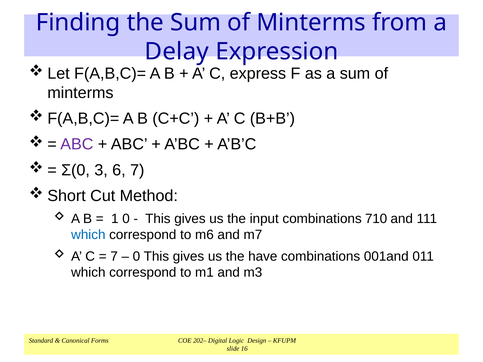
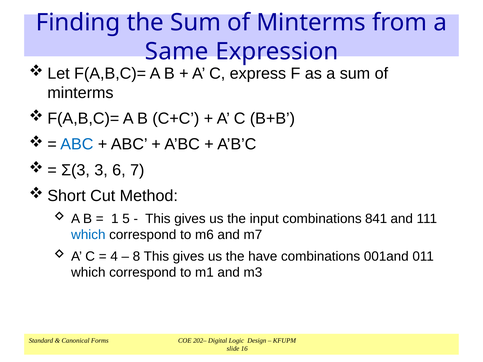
Delay: Delay -> Same
ABC at (77, 144) colour: purple -> blue
Σ(0: Σ(0 -> Σ(3
1 0: 0 -> 5
710: 710 -> 841
7 at (114, 256): 7 -> 4
0 at (136, 256): 0 -> 8
